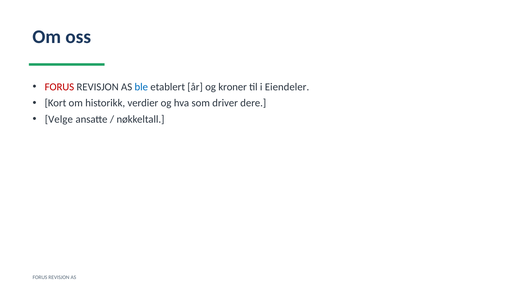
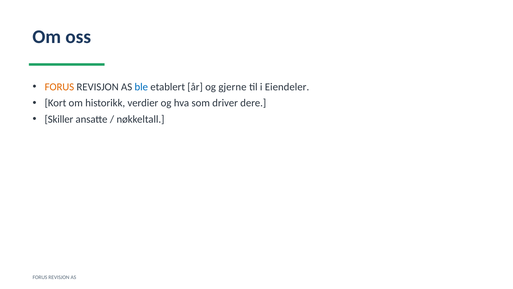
FORUS at (59, 87) colour: red -> orange
kroner: kroner -> gjerne
Velge: Velge -> Skiller
